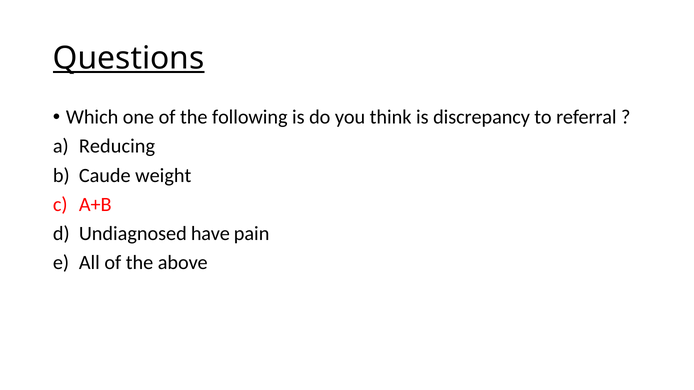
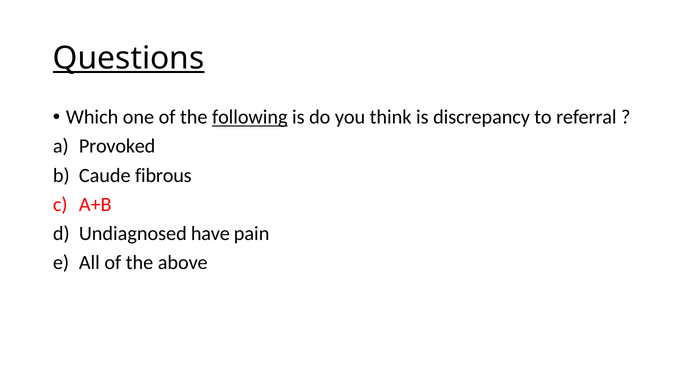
following underline: none -> present
Reducing: Reducing -> Provoked
weight: weight -> fibrous
